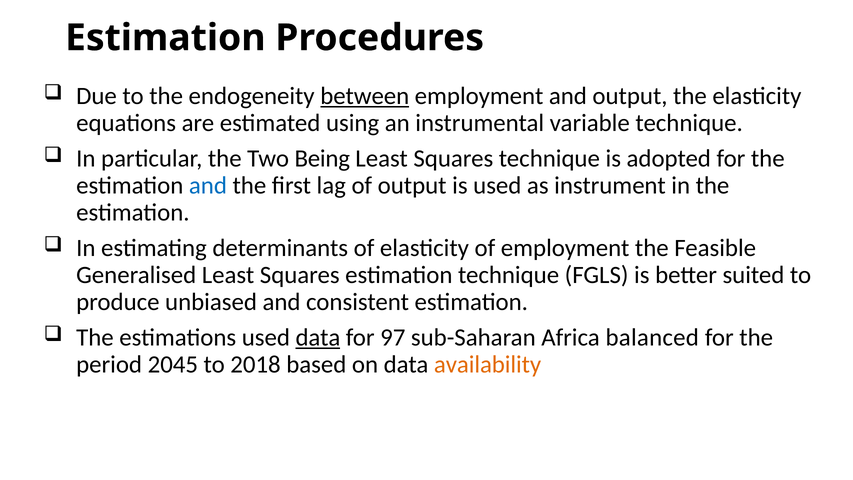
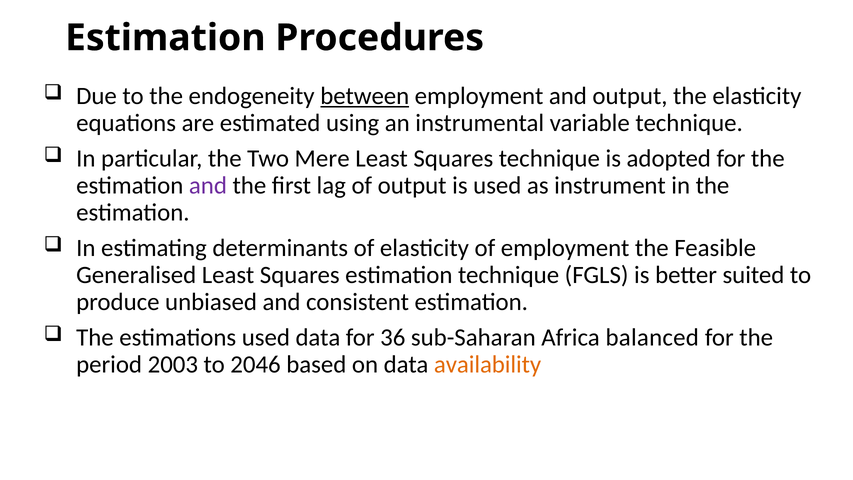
Being: Being -> Mere
and at (208, 186) colour: blue -> purple
data at (318, 337) underline: present -> none
97: 97 -> 36
2045: 2045 -> 2003
2018: 2018 -> 2046
